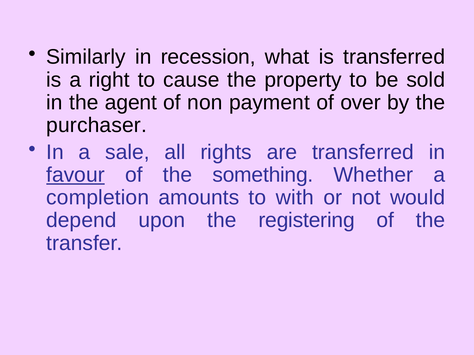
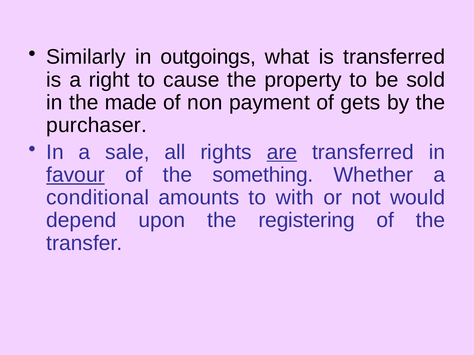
recession: recession -> outgoings
agent: agent -> made
over: over -> gets
are underline: none -> present
completion: completion -> conditional
